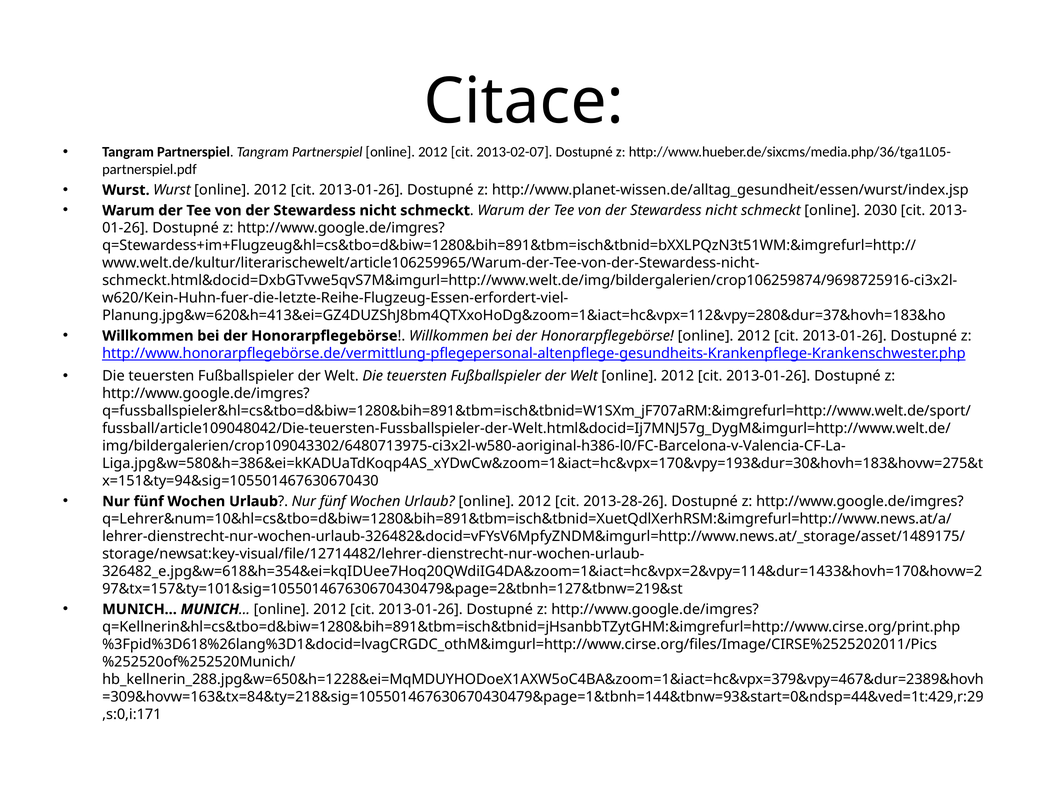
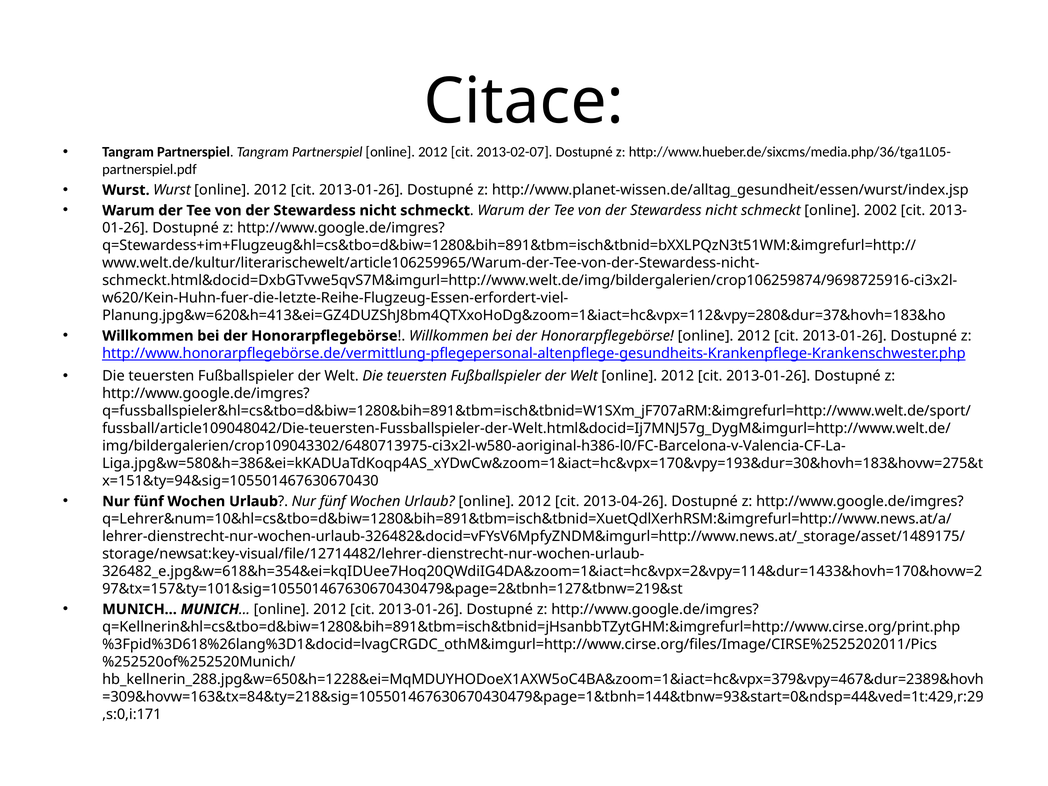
2030: 2030 -> 2002
2013-28-26: 2013-28-26 -> 2013-04-26
